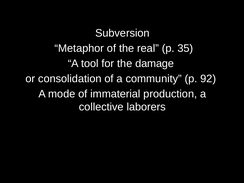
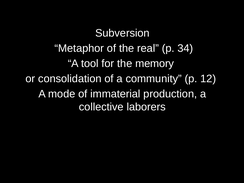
35: 35 -> 34
damage: damage -> memory
92: 92 -> 12
